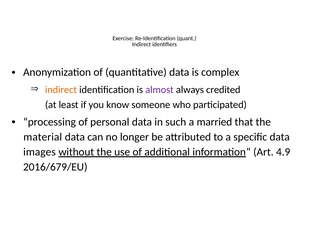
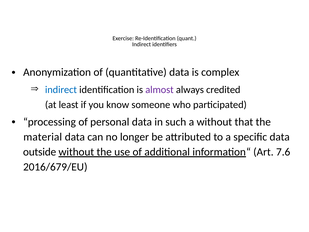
indirect at (61, 90) colour: orange -> blue
a married: married -> without
images: images -> outside
4.9: 4.9 -> 7.6
